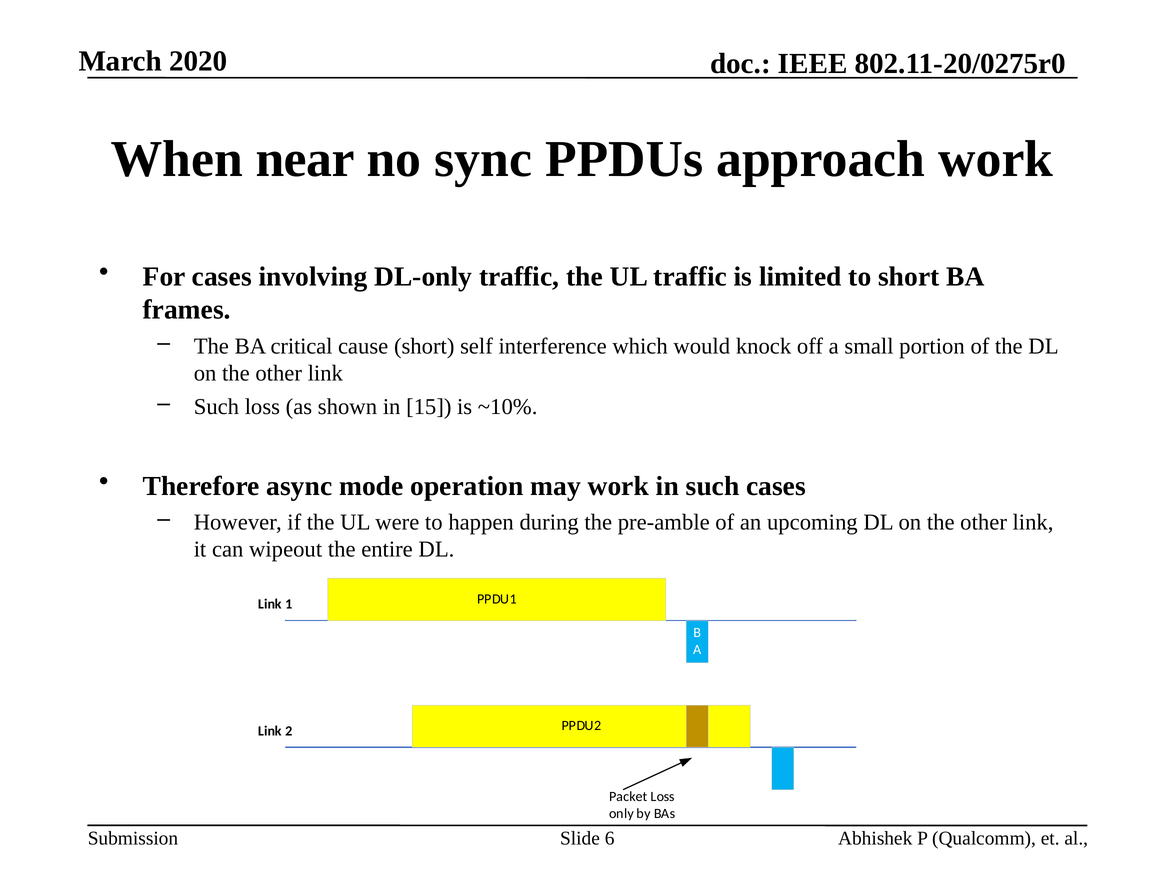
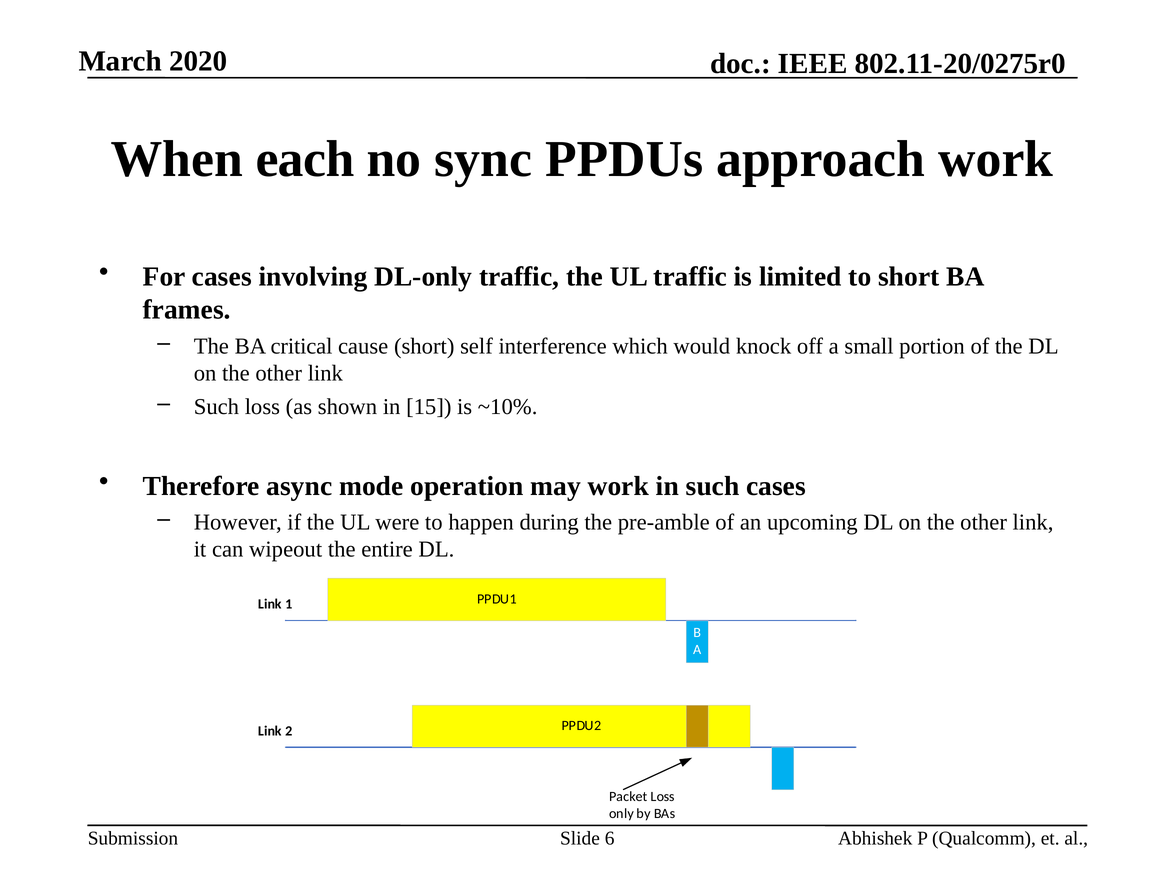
near: near -> each
